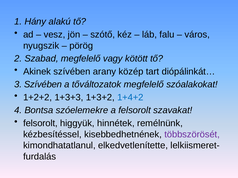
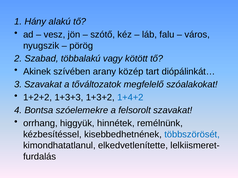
Szabad megfelelő: megfelelő -> többalakú
3 Szívében: Szívében -> Szavakat
felsorolt at (40, 124): felsorolt -> orrhang
többszörösét colour: purple -> blue
